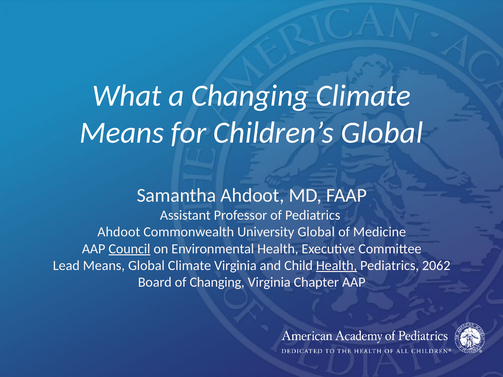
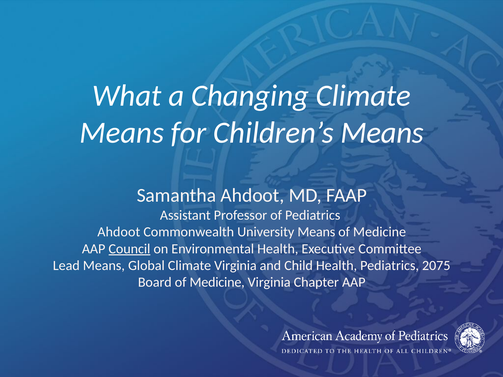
Children’s Global: Global -> Means
University Global: Global -> Means
Health at (337, 266) underline: present -> none
2062: 2062 -> 2075
Board of Changing: Changing -> Medicine
